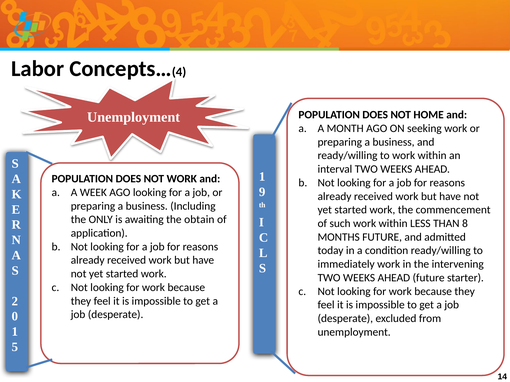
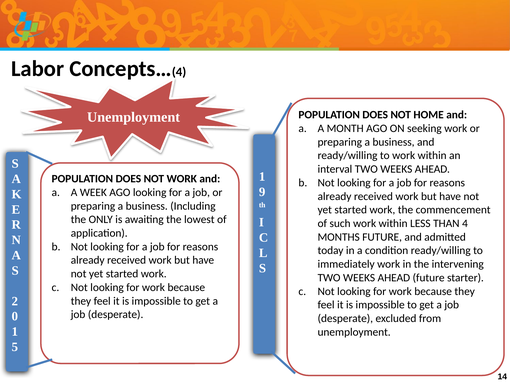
obtain: obtain -> lowest
THAN 8: 8 -> 4
